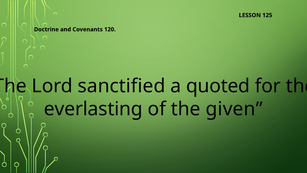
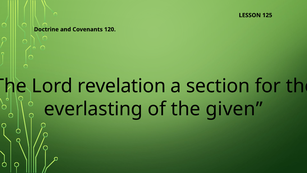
sanctified: sanctified -> revelation
quoted: quoted -> section
